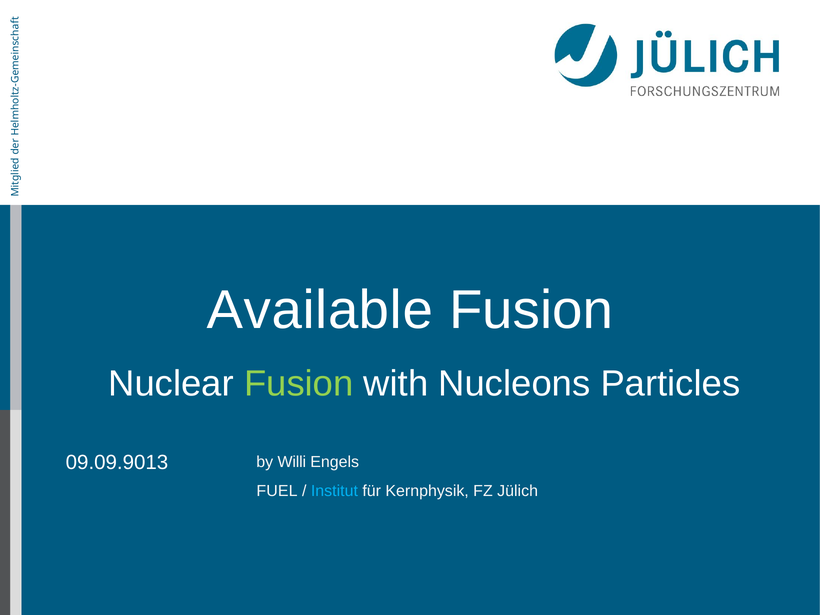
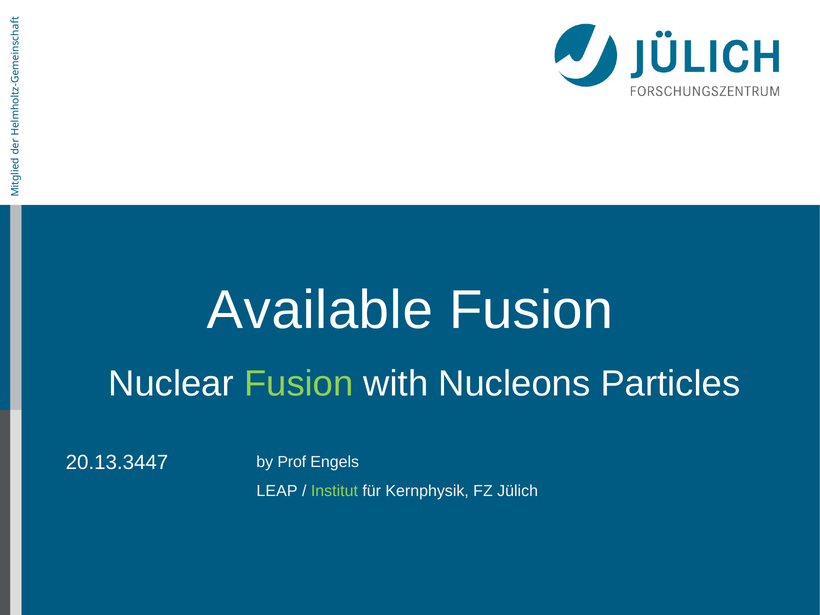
09.09.9013: 09.09.9013 -> 20.13.3447
Willi: Willi -> Prof
FUEL at (277, 491): FUEL -> LEAP
Institut colour: light blue -> light green
